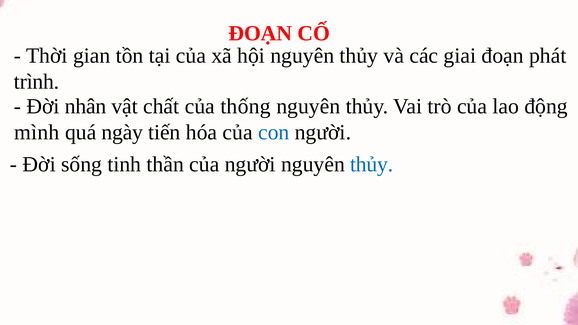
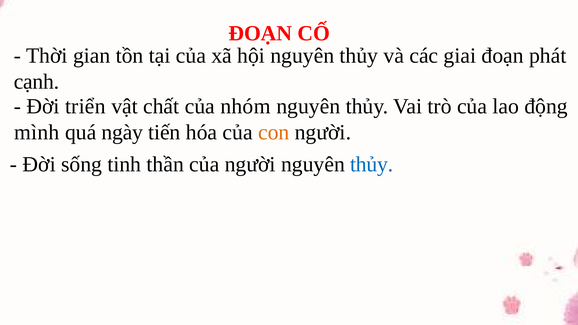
trình: trình -> cạnh
nhân: nhân -> triển
thống: thống -> nhóm
con colour: blue -> orange
